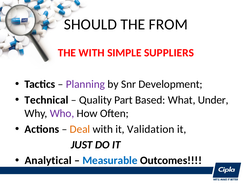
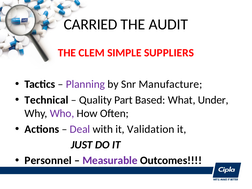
SHOULD: SHOULD -> CARRIED
FROM: FROM -> AUDIT
THE WITH: WITH -> CLEM
Development: Development -> Manufacture
Deal colour: orange -> purple
Analytical: Analytical -> Personnel
Measurable colour: blue -> purple
